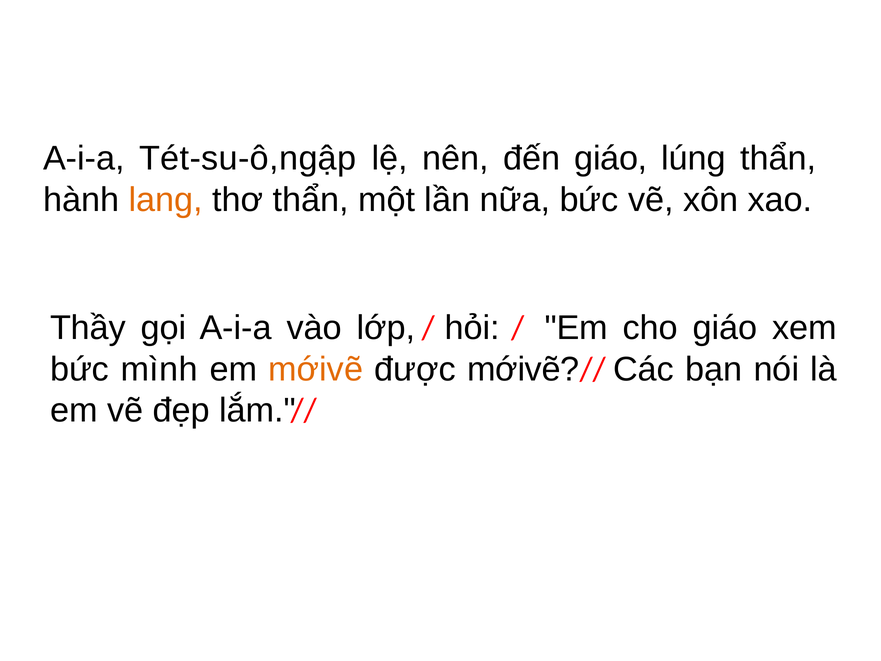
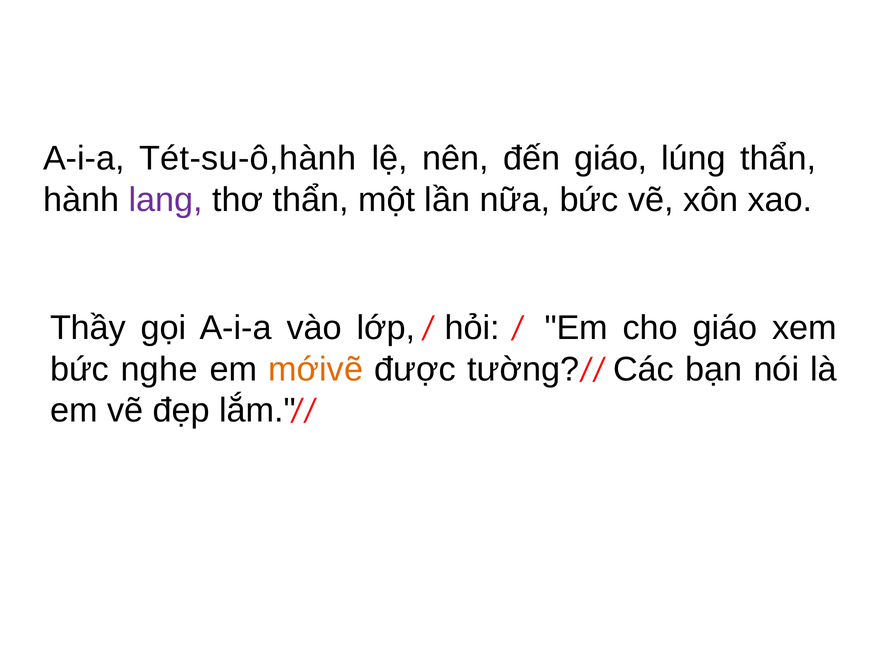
Tét-su-ô,ngập: Tét-su-ô,ngập -> Tét-su-ô,hành
lang colour: orange -> purple
mình: mình -> nghe
được mớivẽ: mớivẽ -> tường
